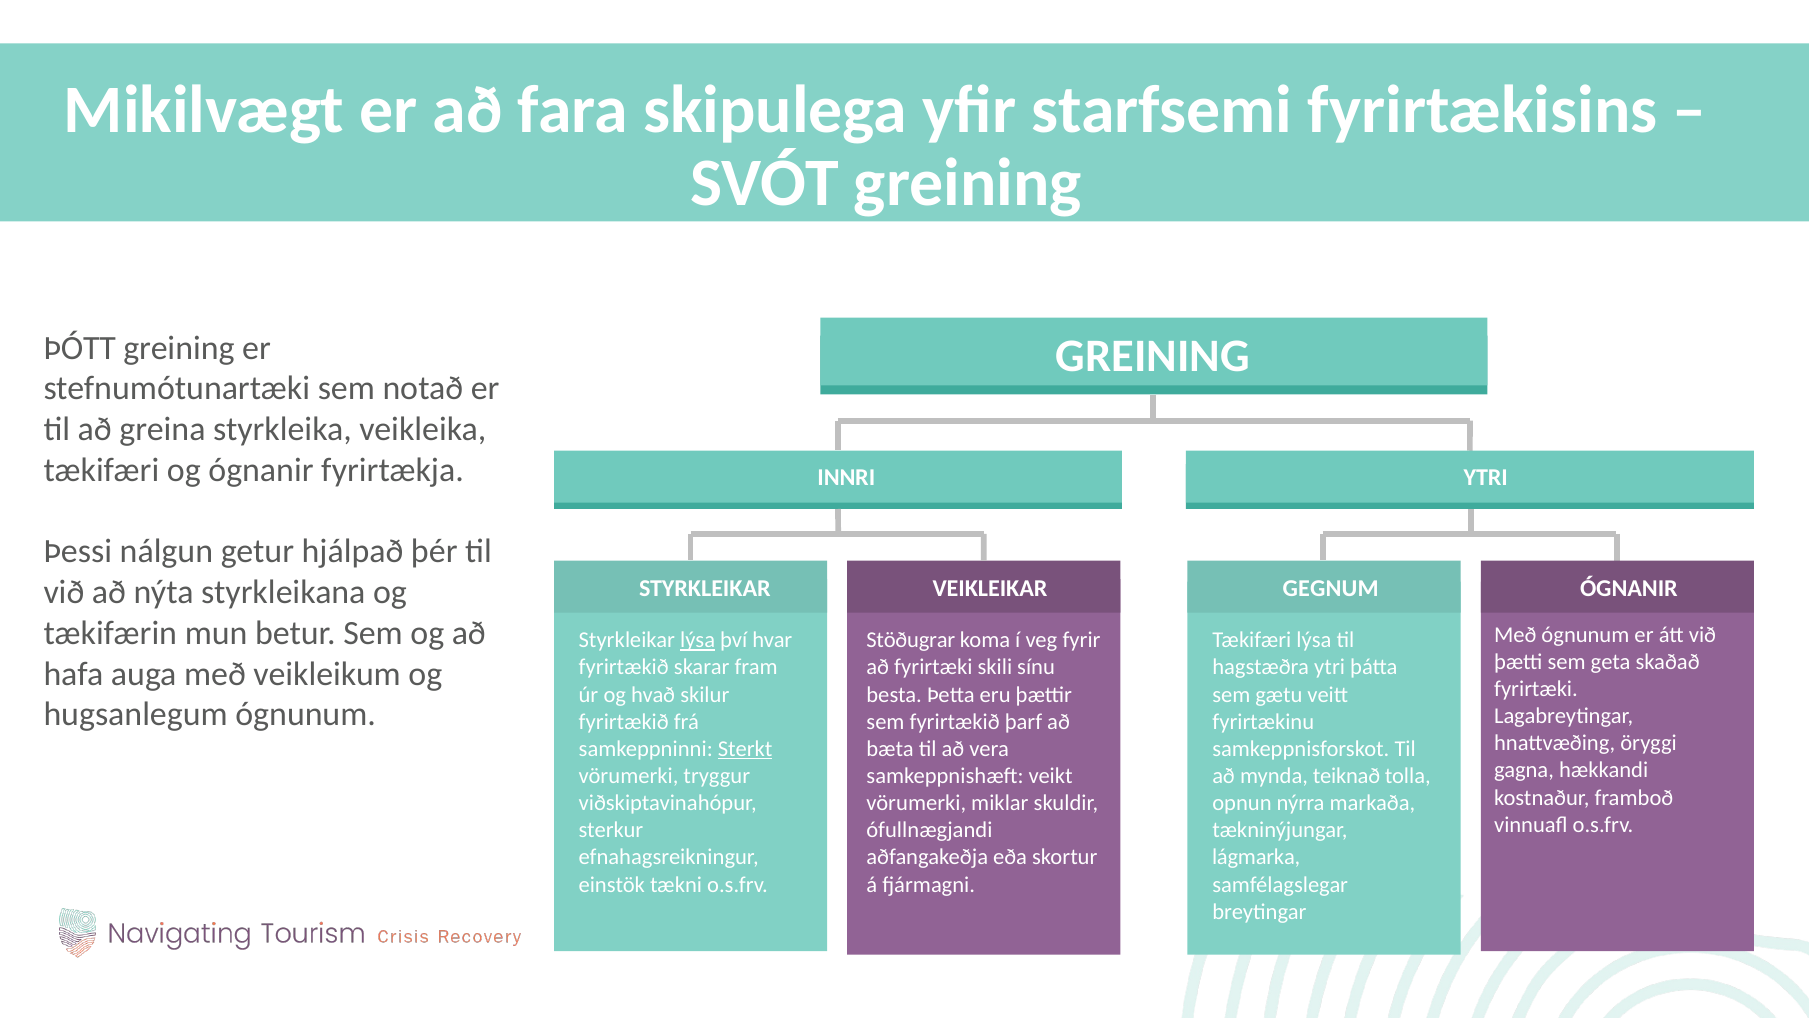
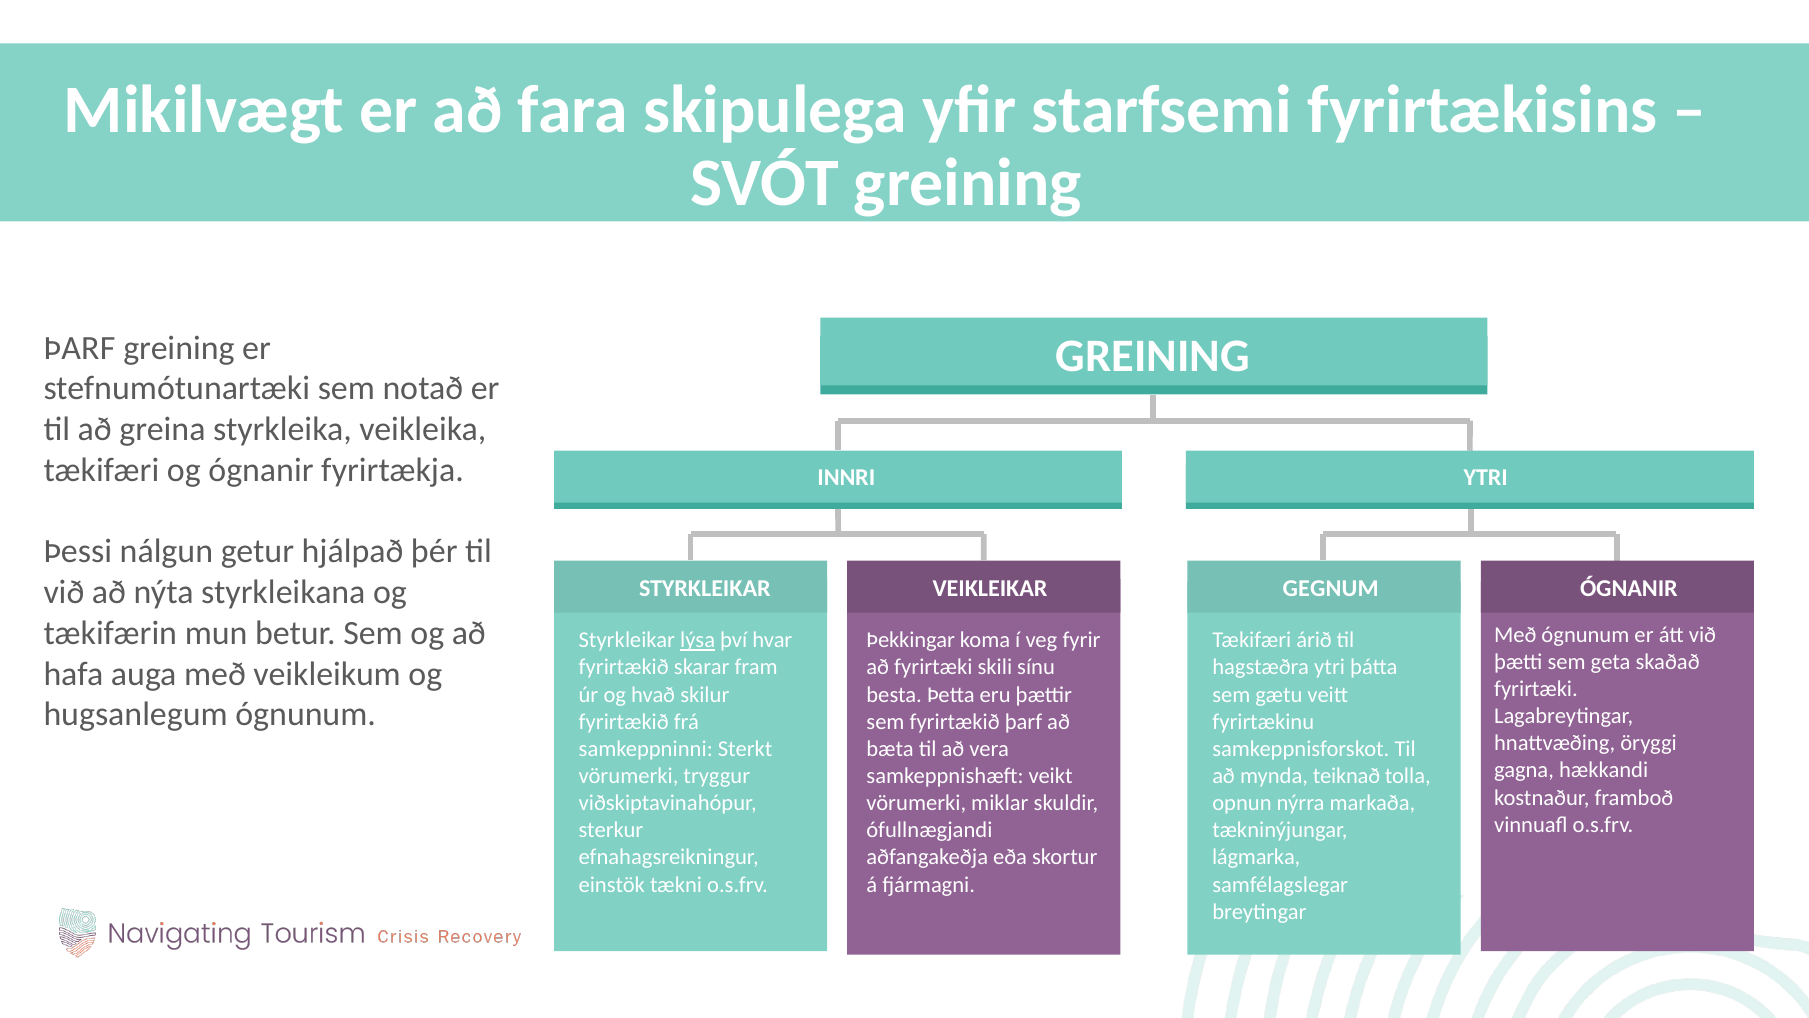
ÞÓTT at (80, 348): ÞÓTT -> ÞARF
Stöðugrar: Stöðugrar -> Þekkingar
Tækifæri lýsa: lýsa -> árið
Sterkt underline: present -> none
